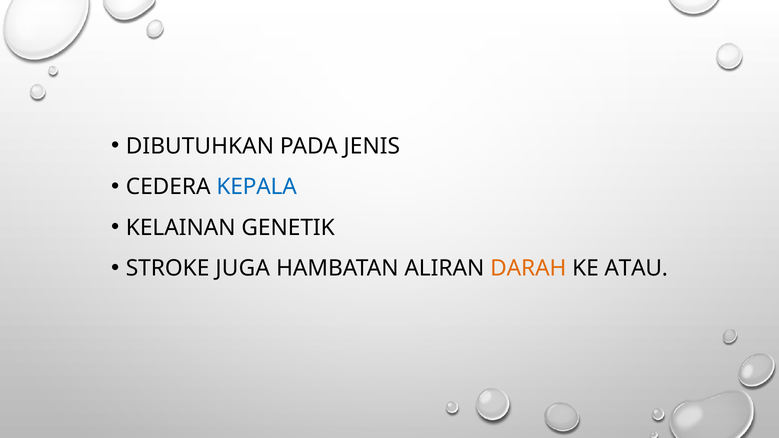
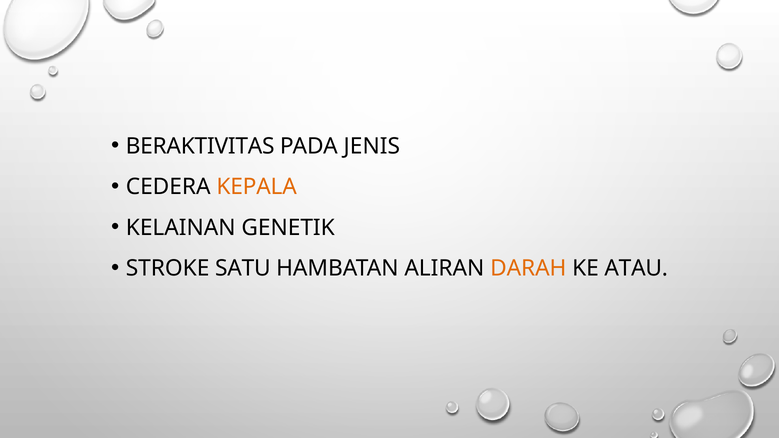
DIBUTUHKAN: DIBUTUHKAN -> BERAKTIVITAS
KEPALA colour: blue -> orange
JUGA: JUGA -> SATU
